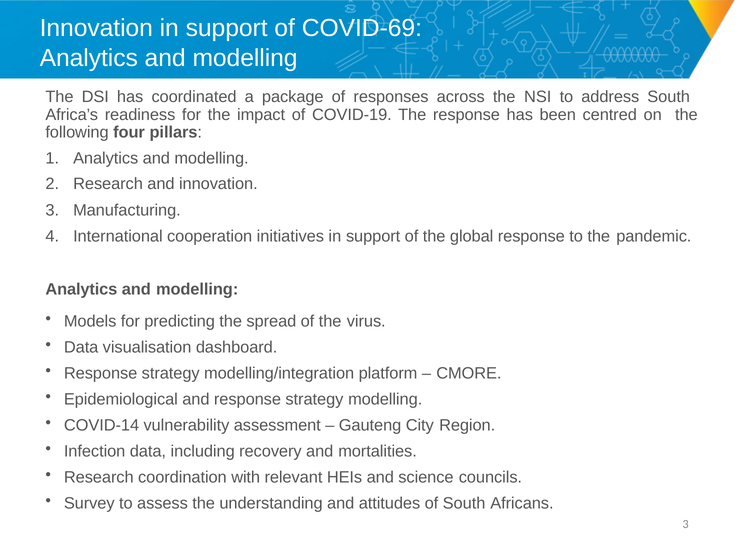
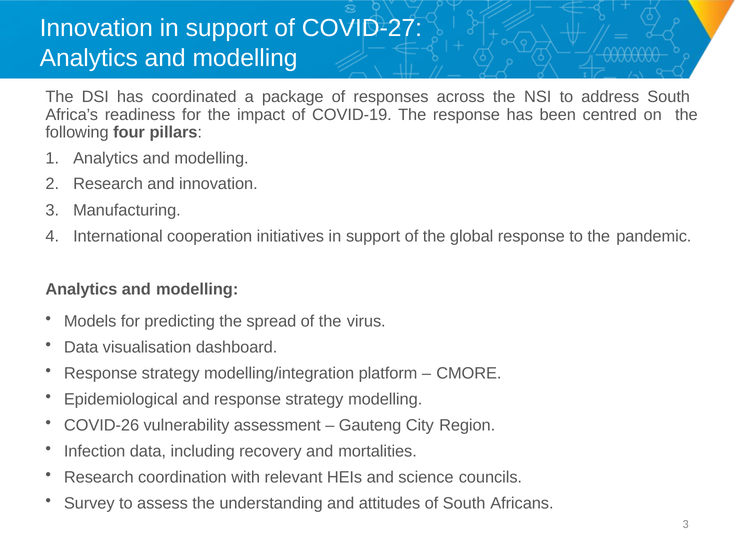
COVID-69: COVID-69 -> COVID-27
COVID-14: COVID-14 -> COVID-26
